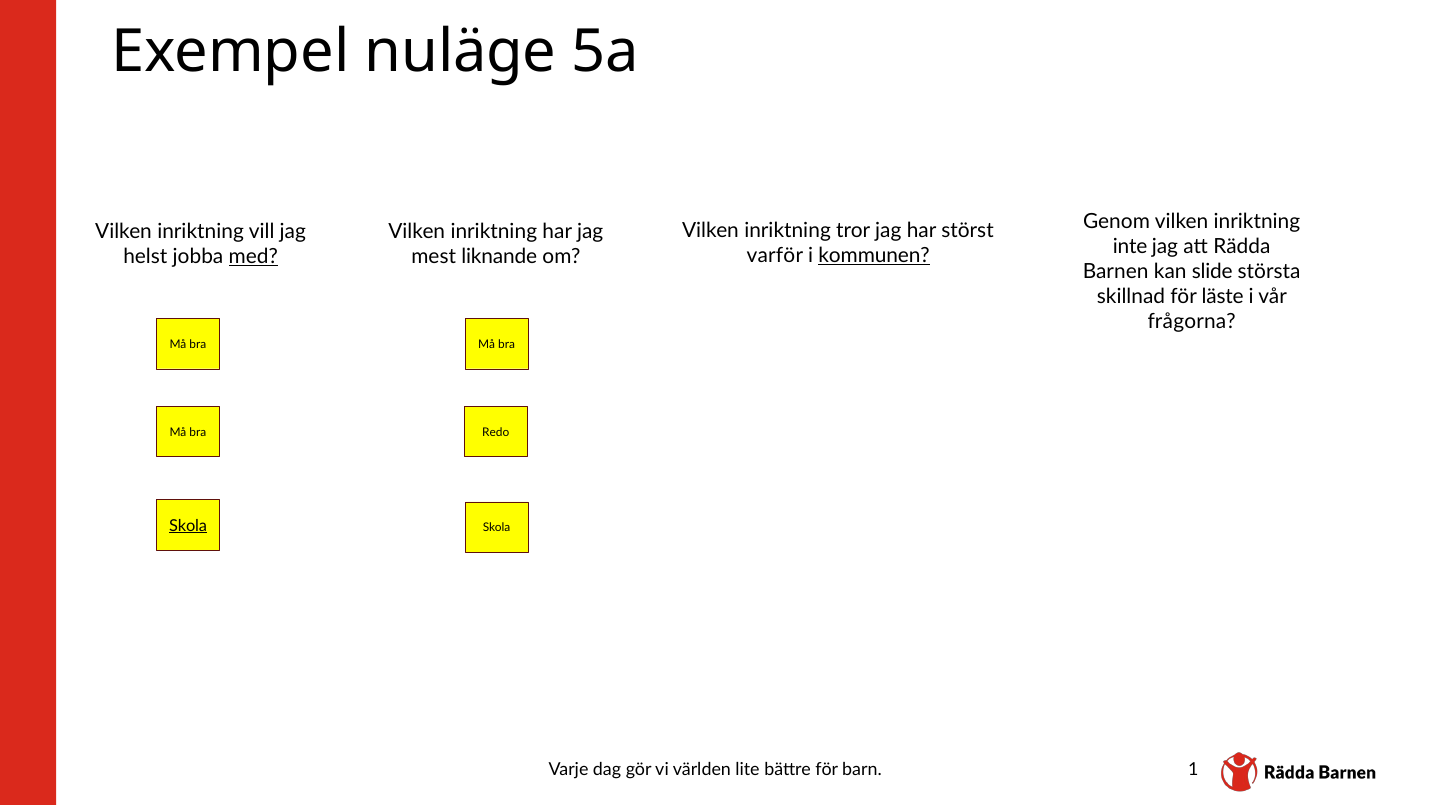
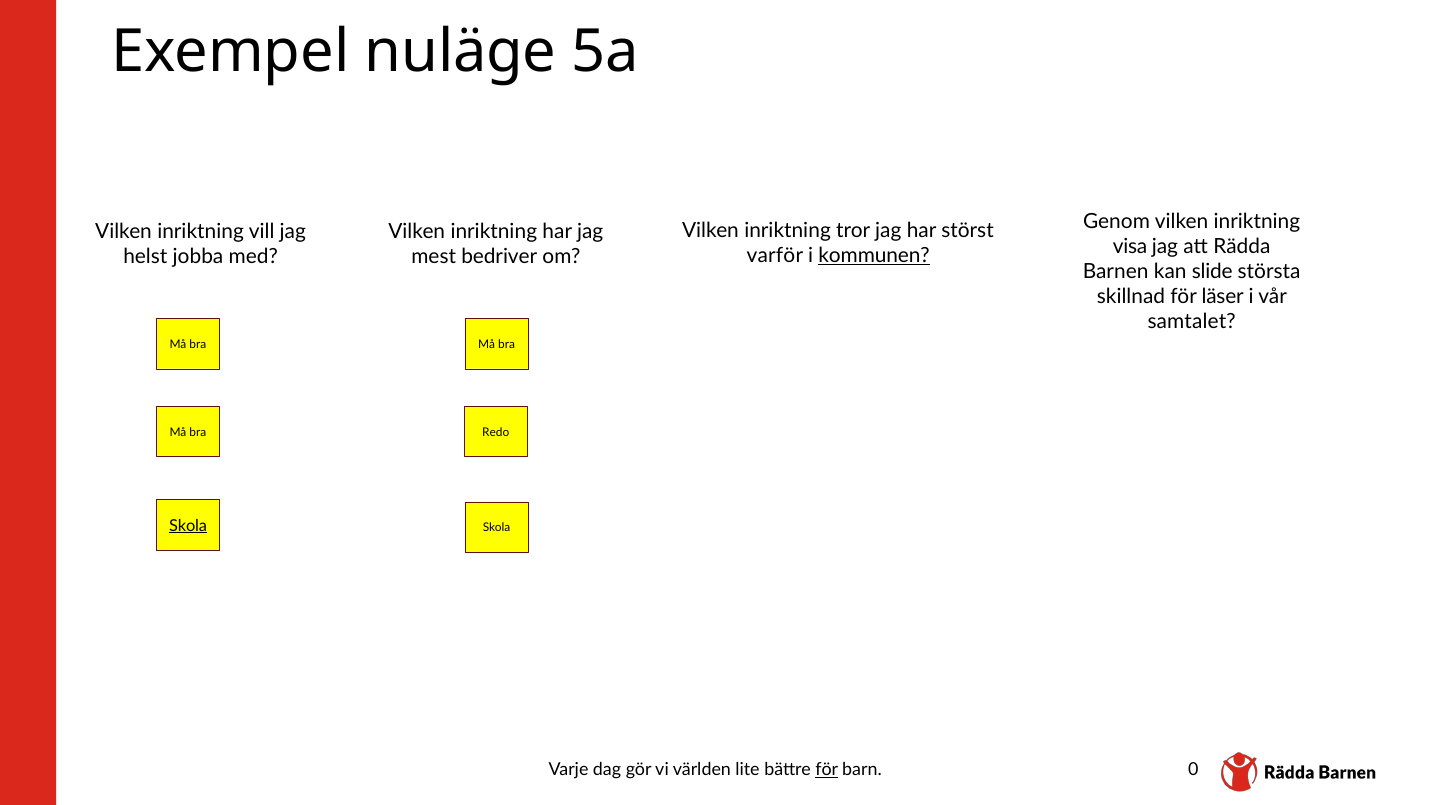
inte: inte -> visa
med underline: present -> none
liknande: liknande -> bedriver
läste: läste -> läser
frågorna: frågorna -> samtalet
för at (827, 770) underline: none -> present
1: 1 -> 0
